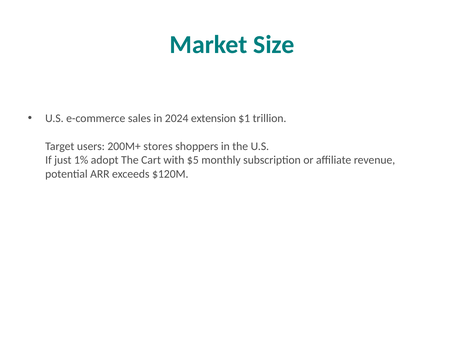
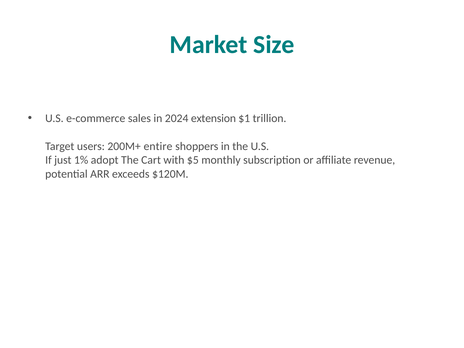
stores: stores -> entire
